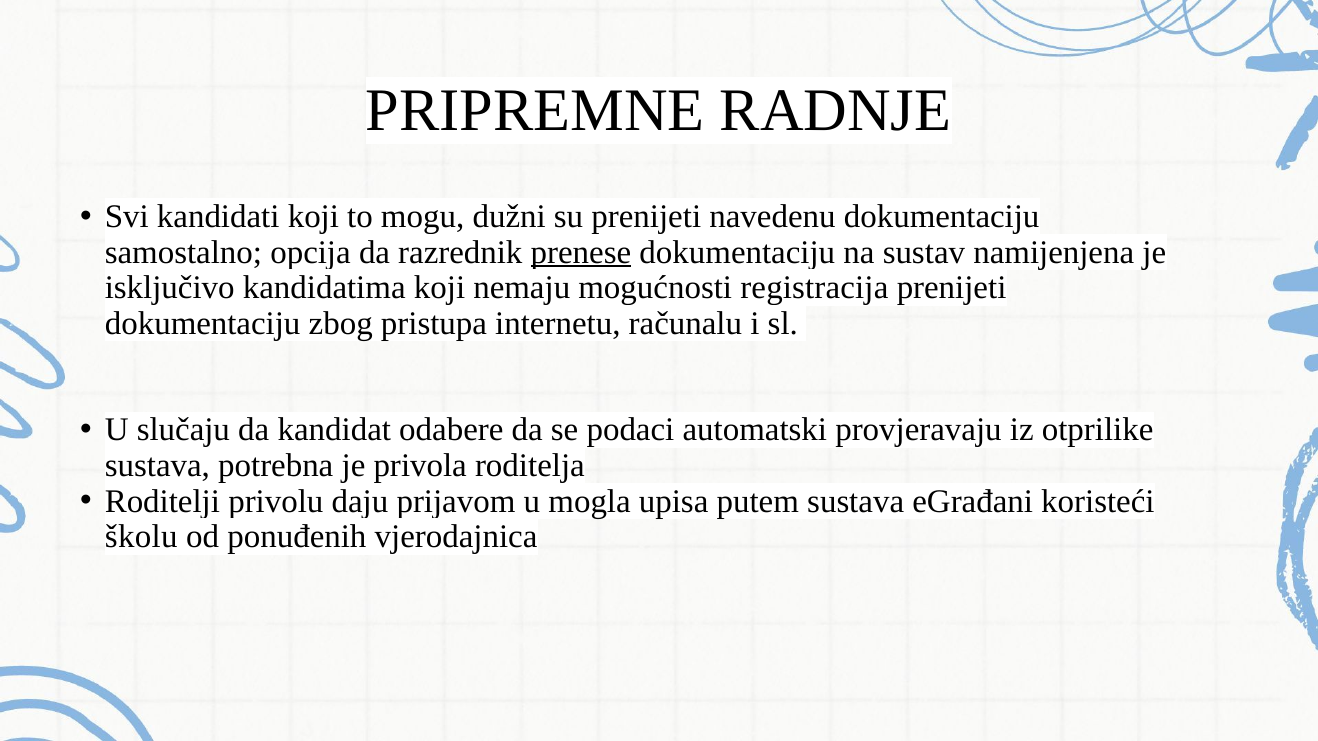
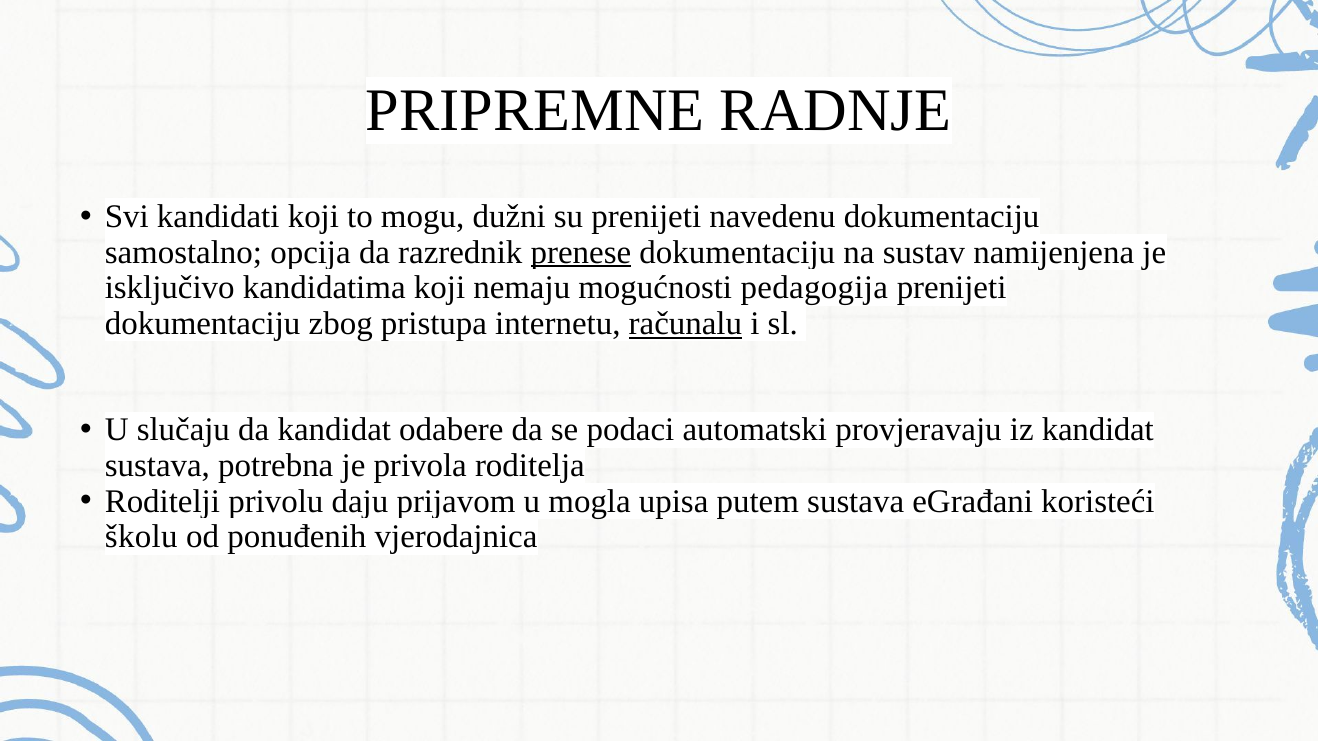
registracija: registracija -> pedagogija
računalu underline: none -> present
iz otprilike: otprilike -> kandidat
